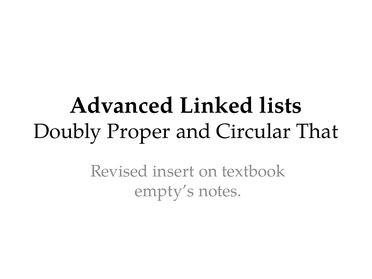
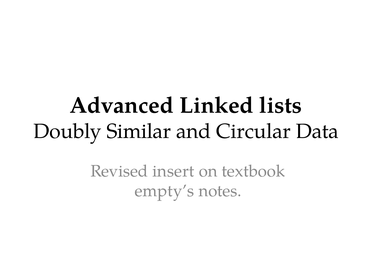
Proper: Proper -> Similar
That: That -> Data
